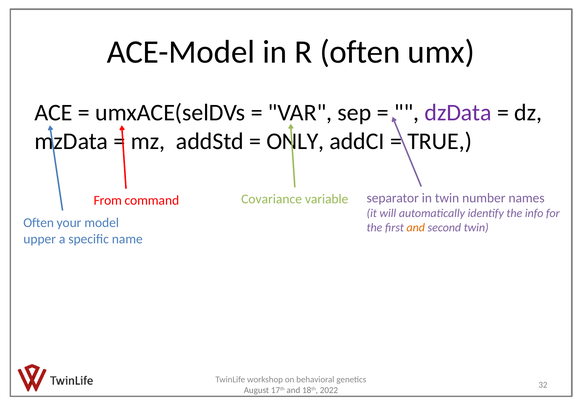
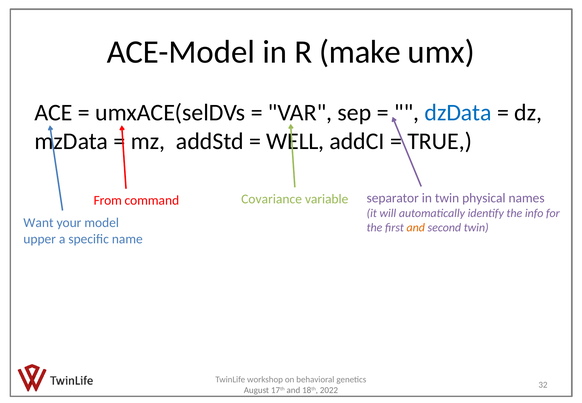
R often: often -> make
dzData colour: purple -> blue
ONLY: ONLY -> WELL
number: number -> physical
Often at (39, 223): Often -> Want
